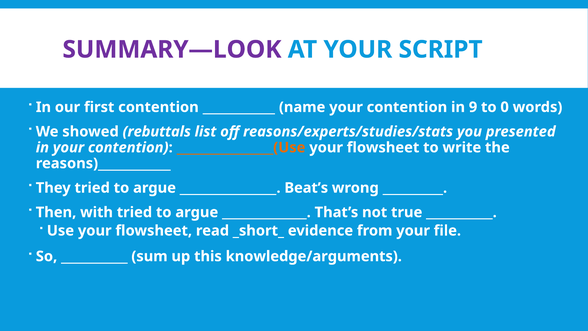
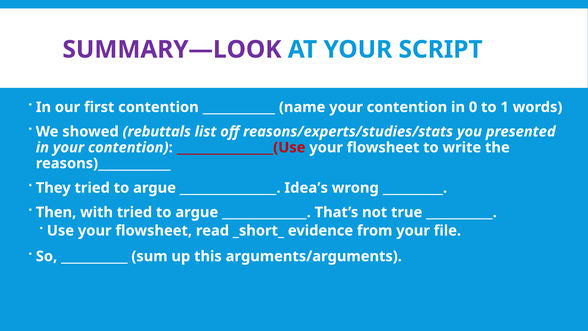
9: 9 -> 0
0: 0 -> 1
________________(Use colour: orange -> red
Beat’s: Beat’s -> Idea’s
knowledge/arguments: knowledge/arguments -> arguments/arguments
